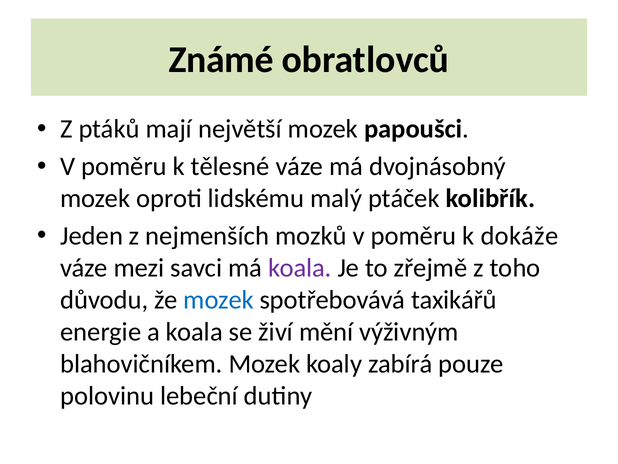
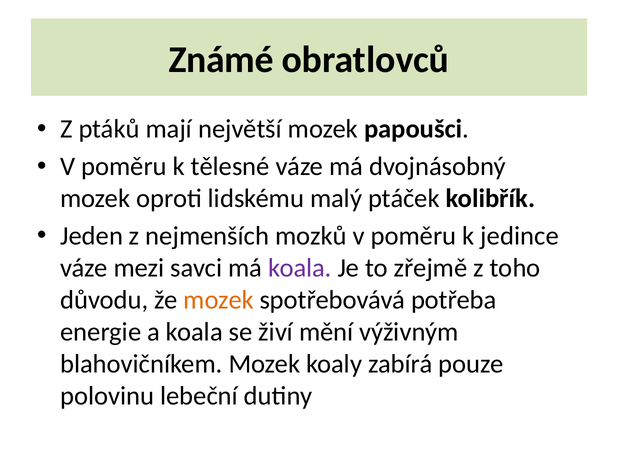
dokáže: dokáže -> jedince
mozek at (219, 300) colour: blue -> orange
taxikářů: taxikářů -> potřeba
